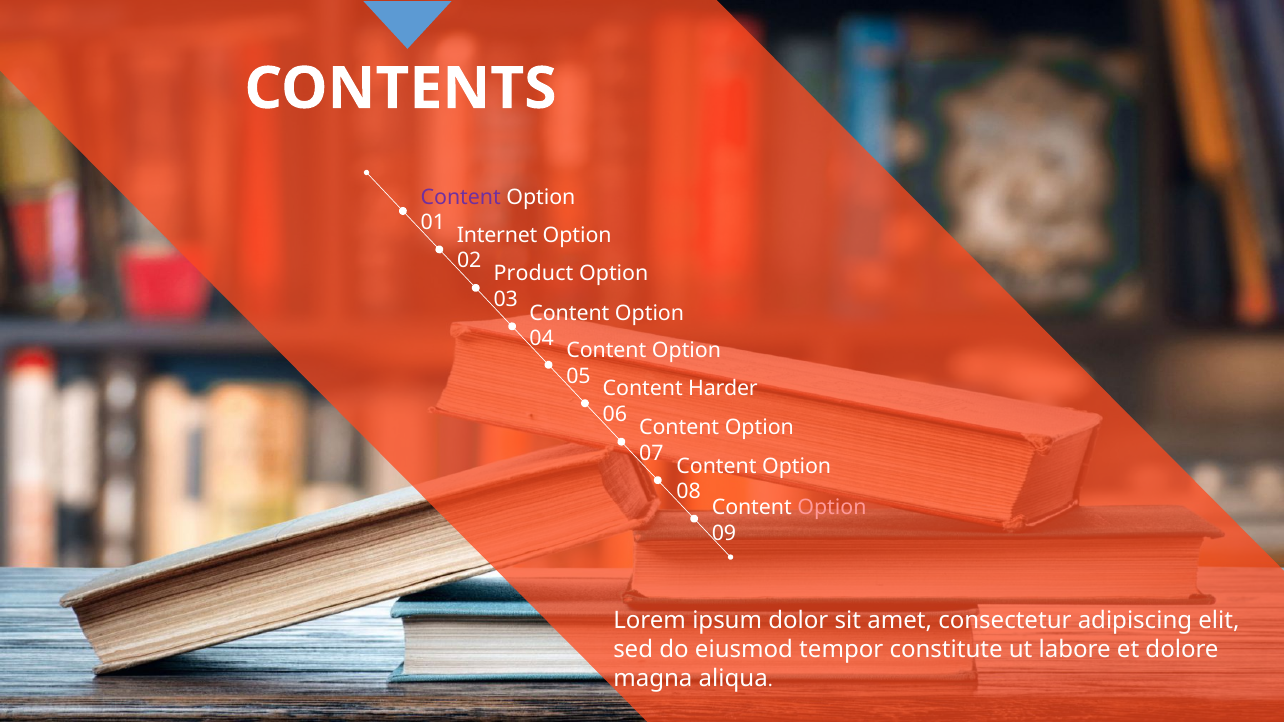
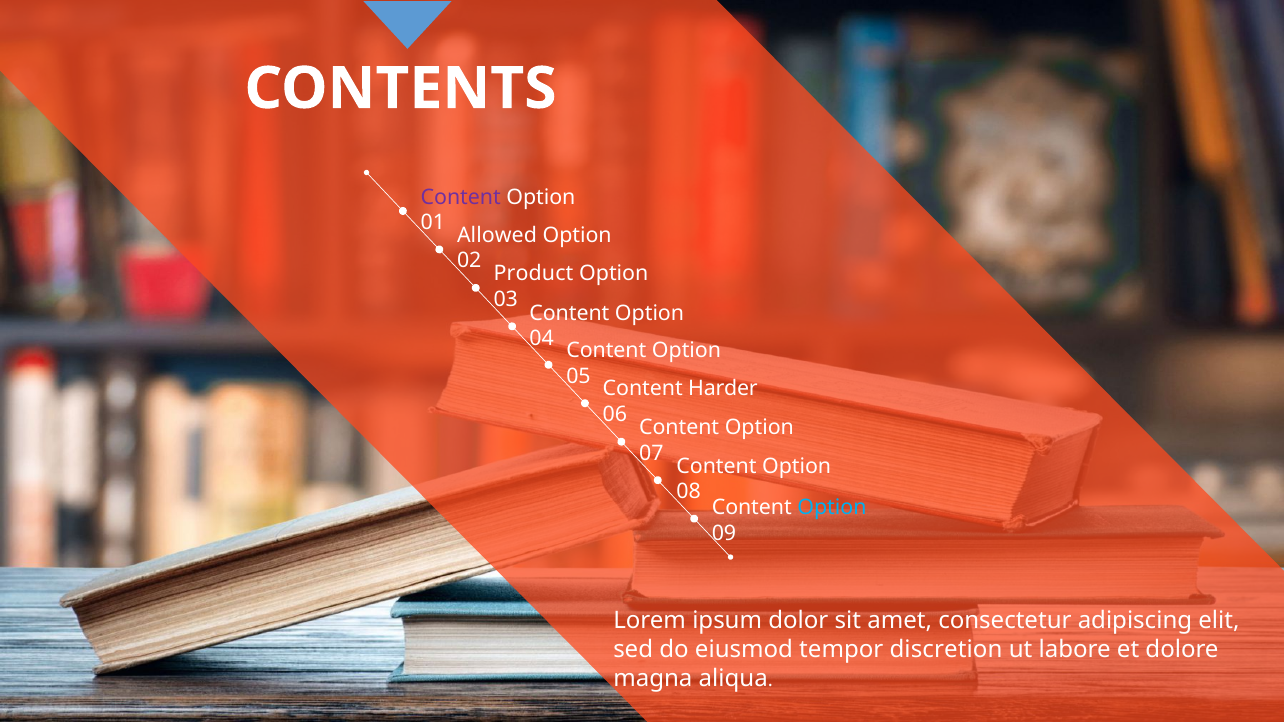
Internet: Internet -> Allowed
Option at (832, 508) colour: pink -> light blue
constitute: constitute -> discretion
